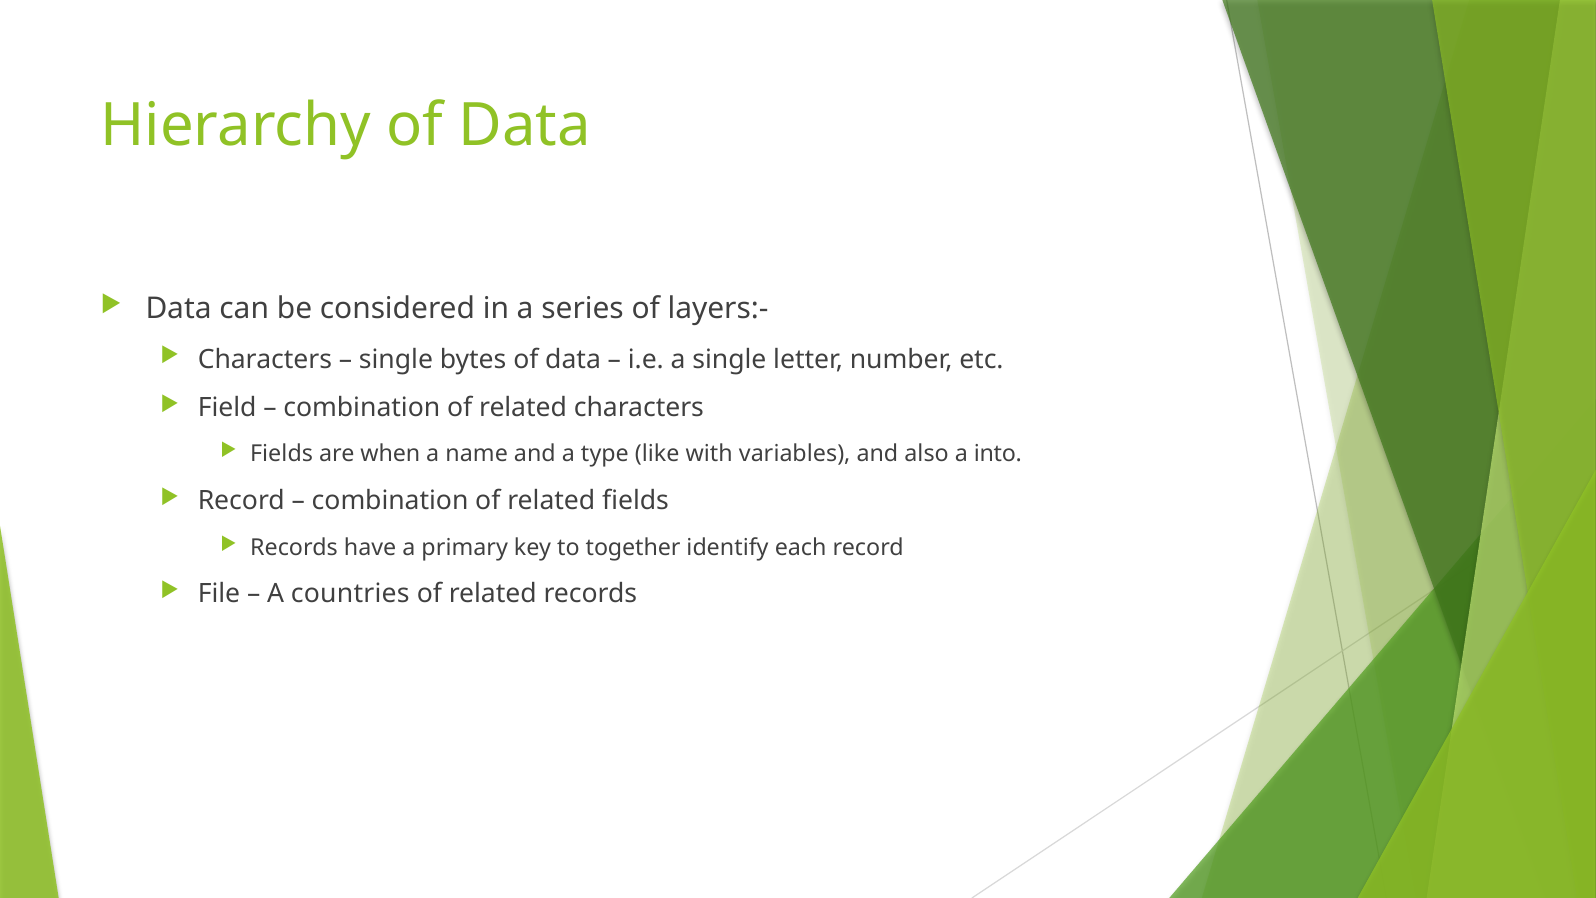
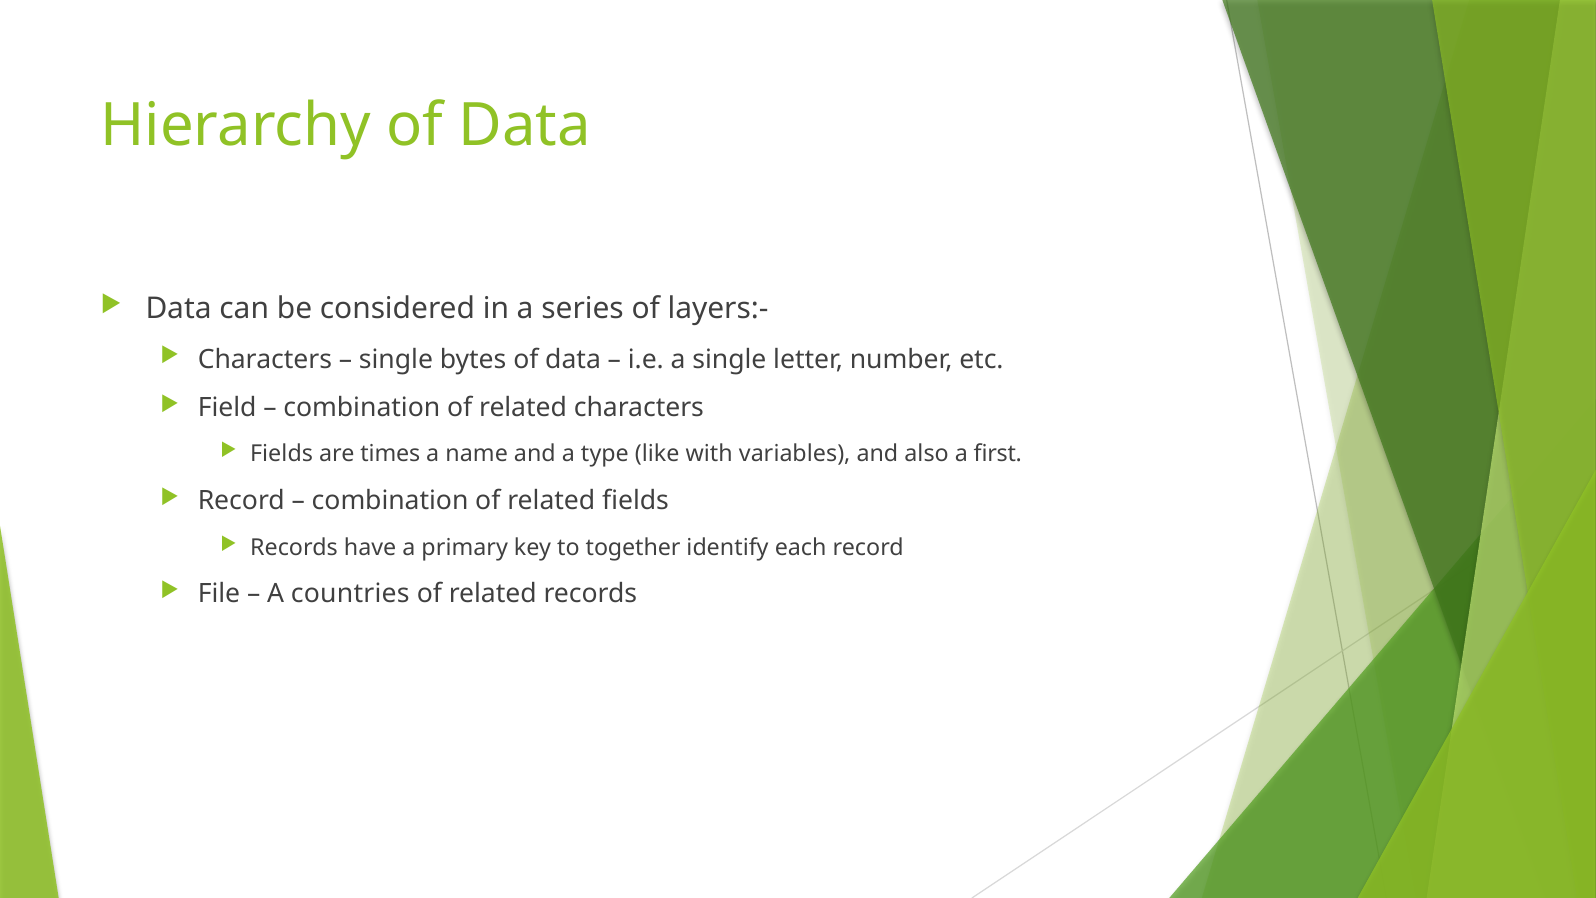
when: when -> times
into: into -> first
